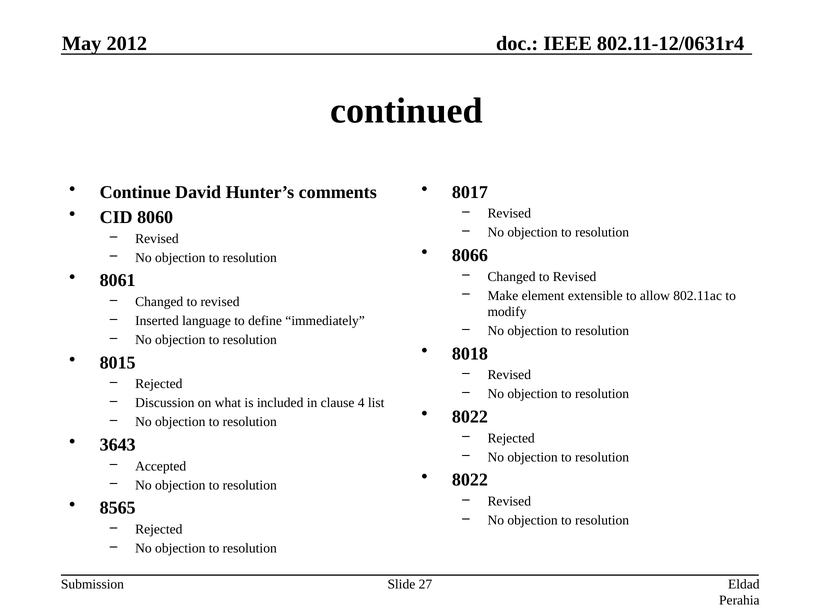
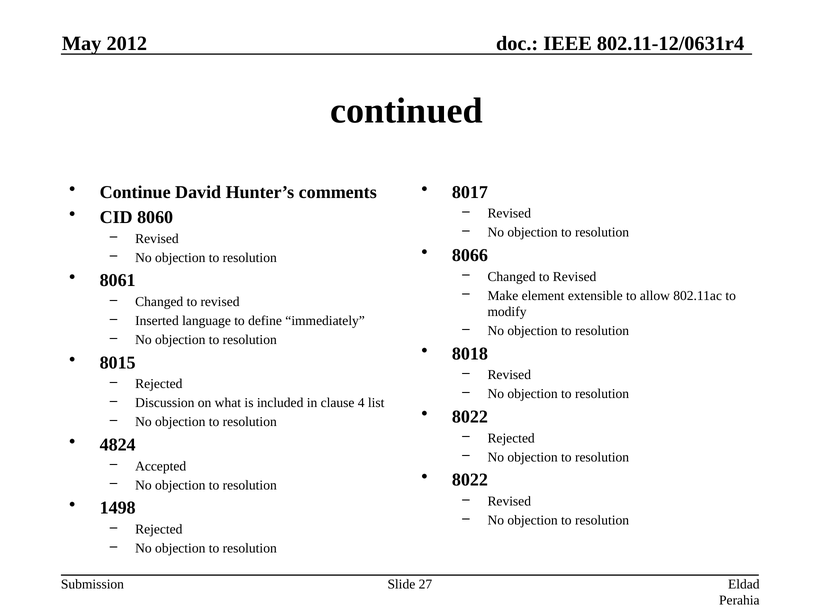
3643: 3643 -> 4824
8565: 8565 -> 1498
